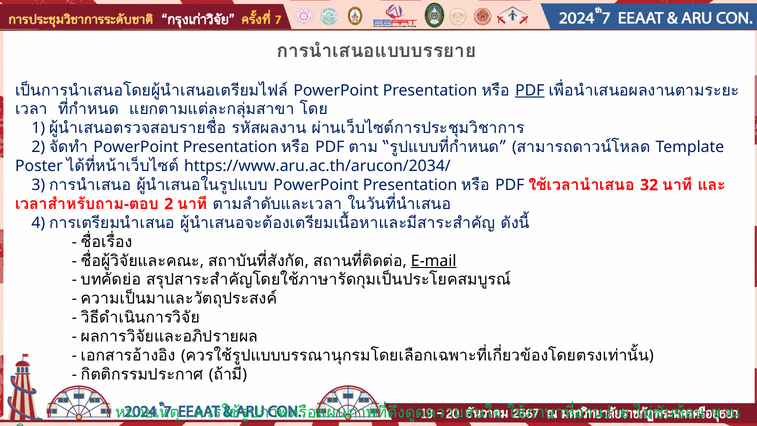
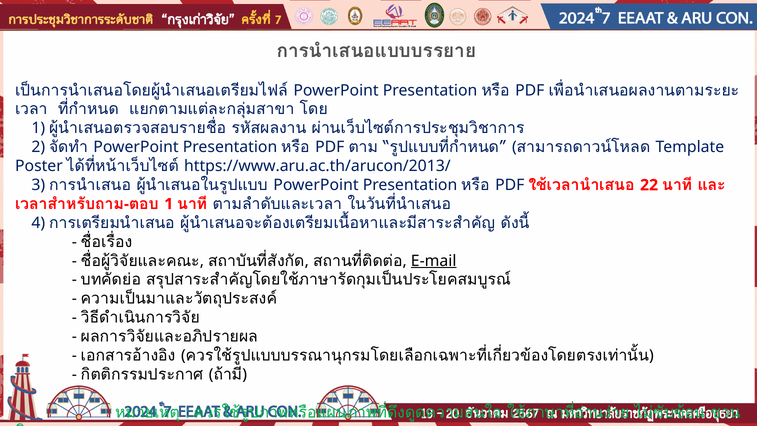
PDF at (530, 90) underline: present -> none
https://www.aru.ac.th/arucon/2034/: https://www.aru.ac.th/arucon/2034/ -> https://www.aru.ac.th/arucon/2013/
32: 32 -> 22
2 at (169, 204): 2 -> 1
